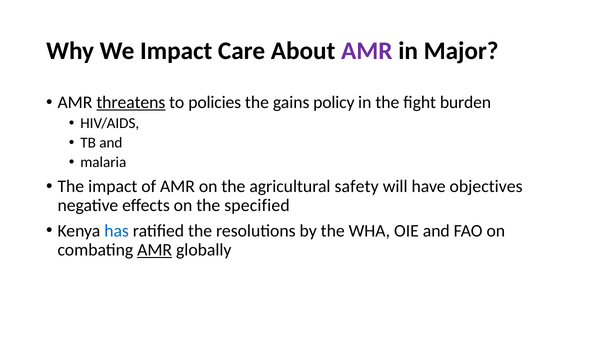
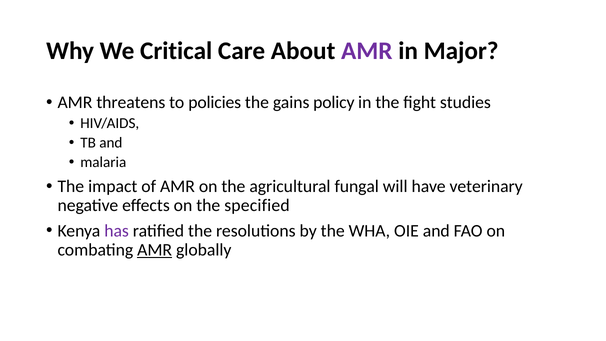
We Impact: Impact -> Critical
threatens underline: present -> none
burden: burden -> studies
safety: safety -> fungal
objectives: objectives -> veterinary
has colour: blue -> purple
